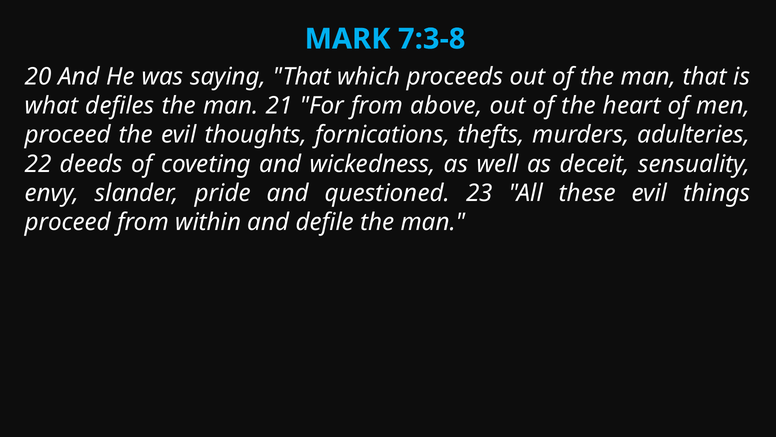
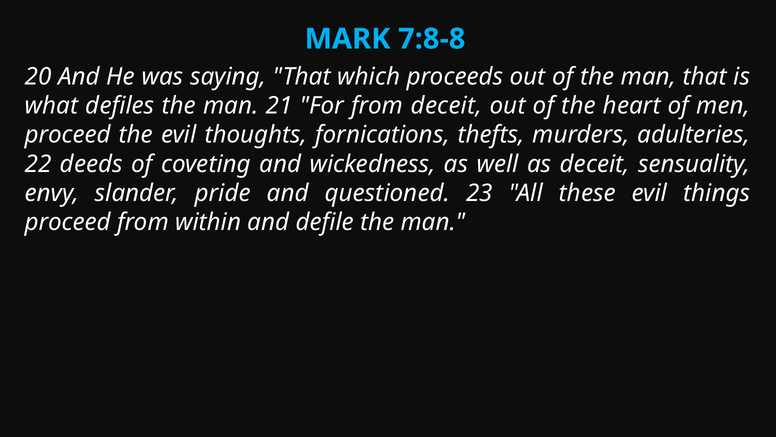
7:3-8: 7:3-8 -> 7:8-8
from above: above -> deceit
